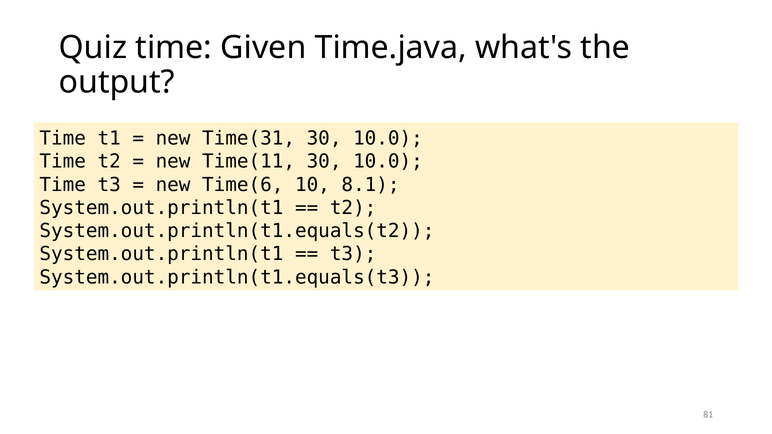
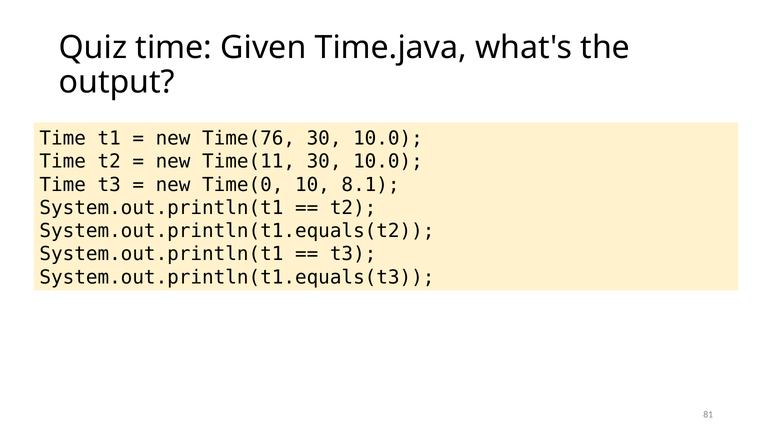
Time(31: Time(31 -> Time(76
Time(6: Time(6 -> Time(0
